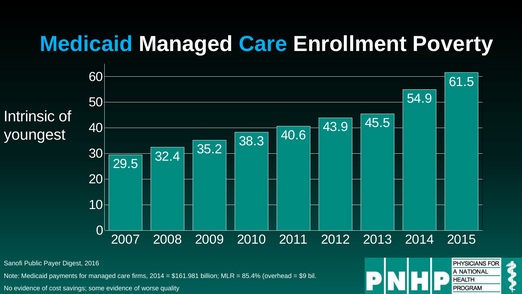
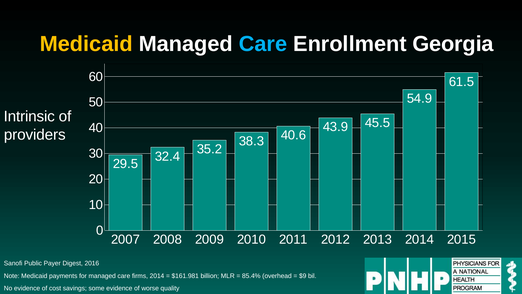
Medicaid at (86, 44) colour: light blue -> yellow
Poverty: Poverty -> Georgia
youngest: youngest -> providers
